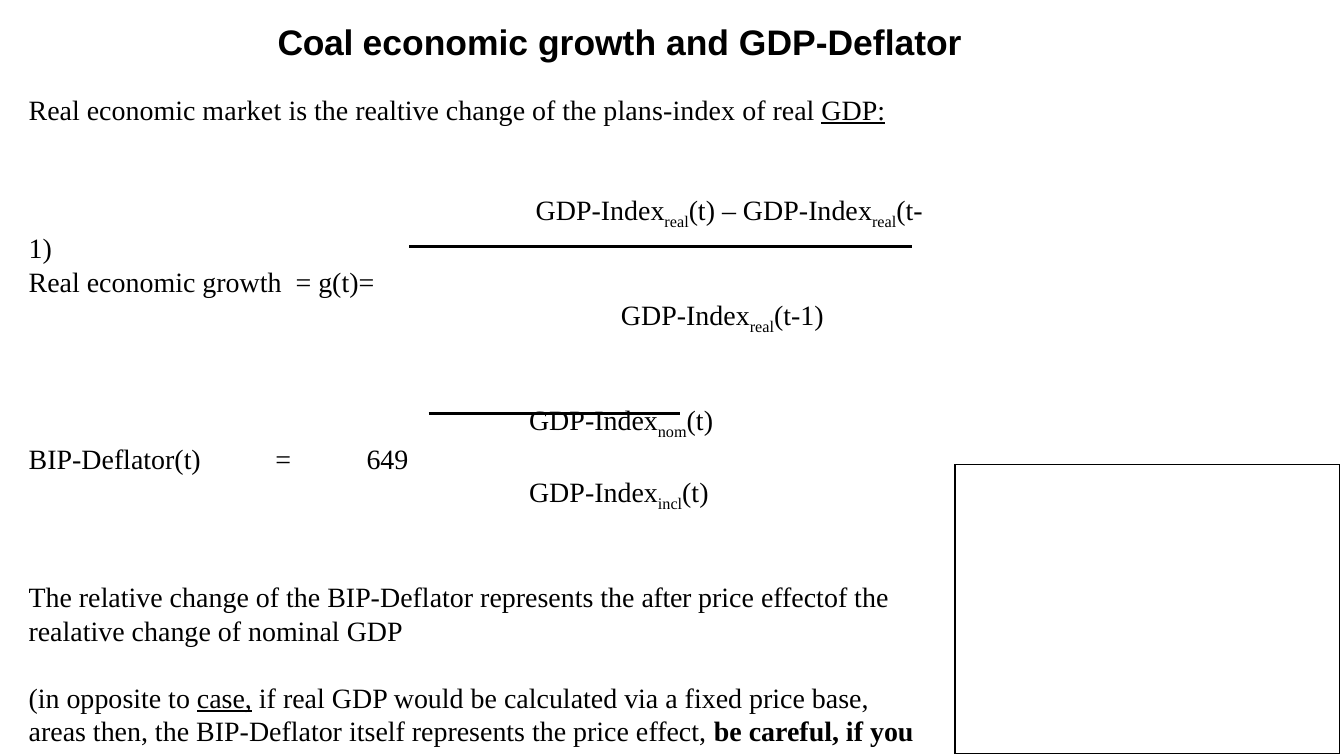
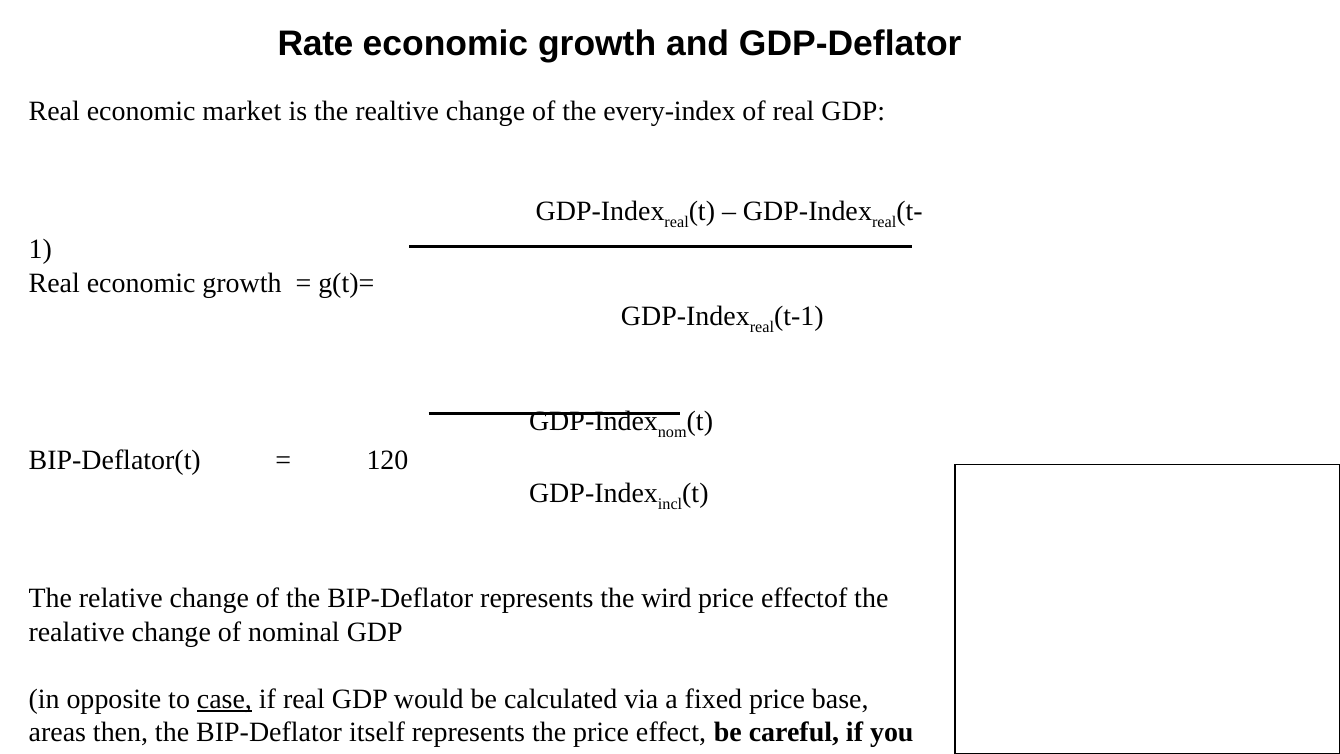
Coal: Coal -> Rate
plans-index: plans-index -> every-index
GDP at (853, 111) underline: present -> none
649: 649 -> 120
after: after -> wird
